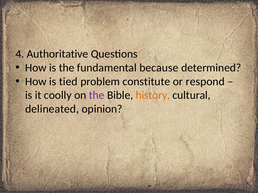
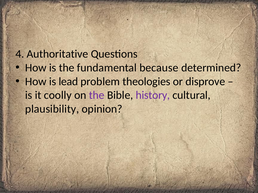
tied: tied -> lead
constitute: constitute -> theologies
respond: respond -> disprove
history colour: orange -> purple
delineated: delineated -> plausibility
